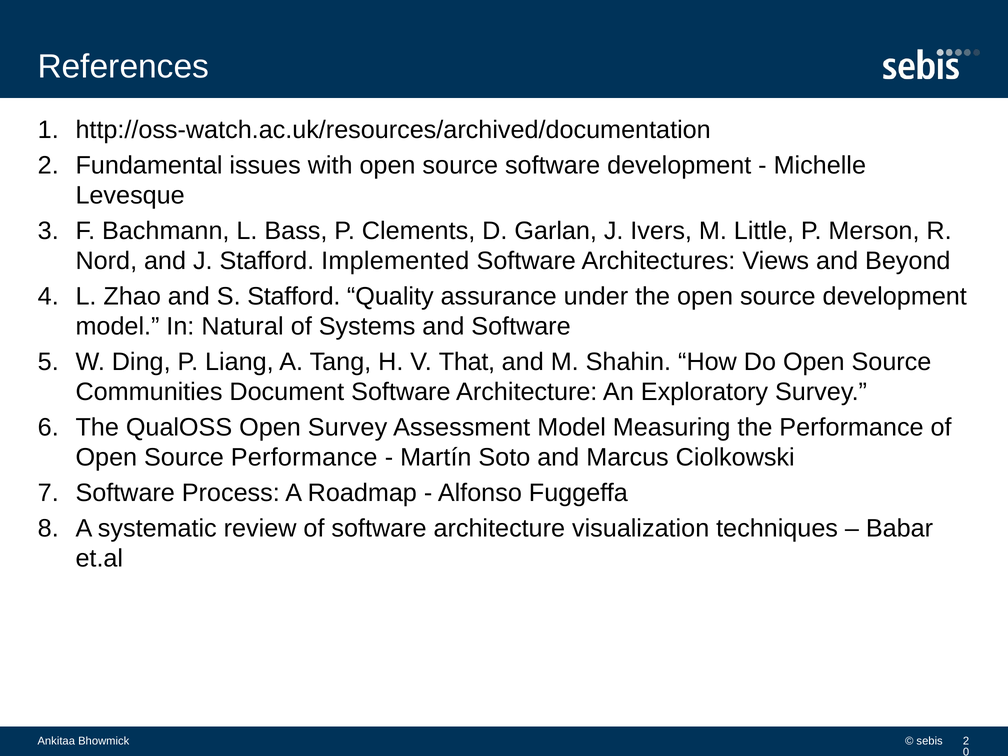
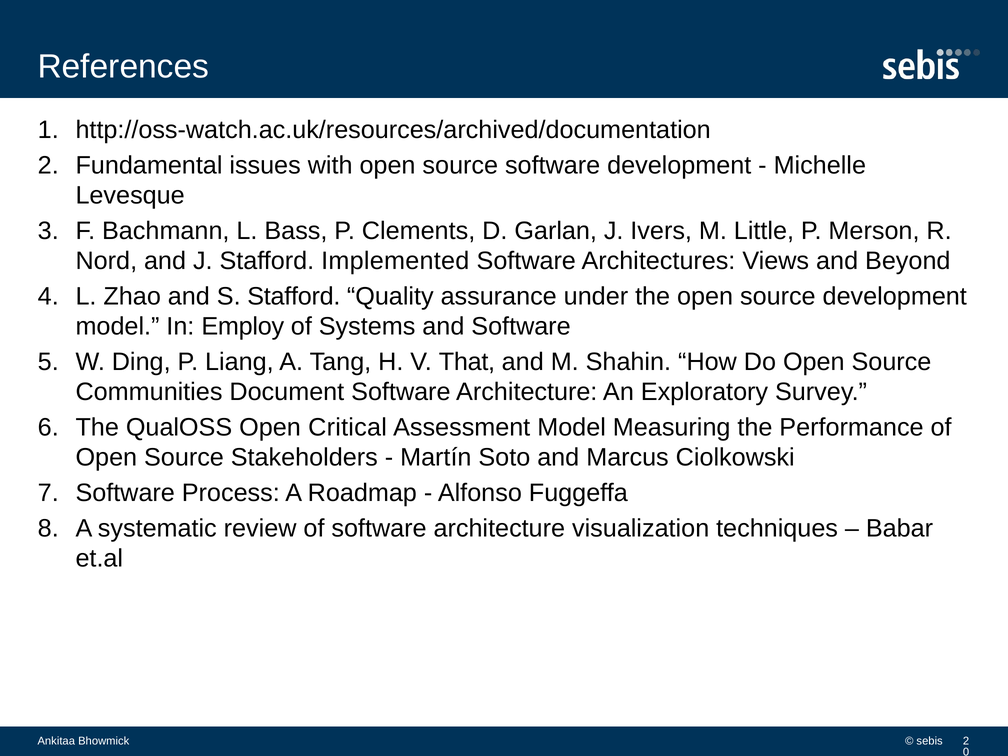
Natural: Natural -> Employ
Open Survey: Survey -> Critical
Source Performance: Performance -> Stakeholders
